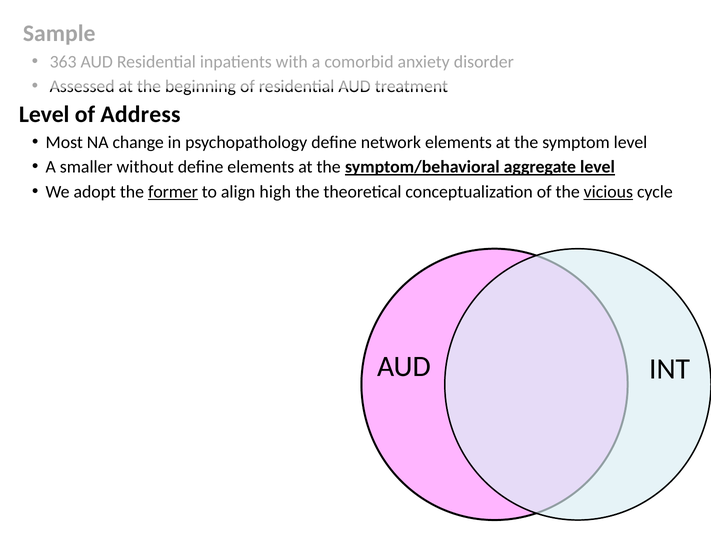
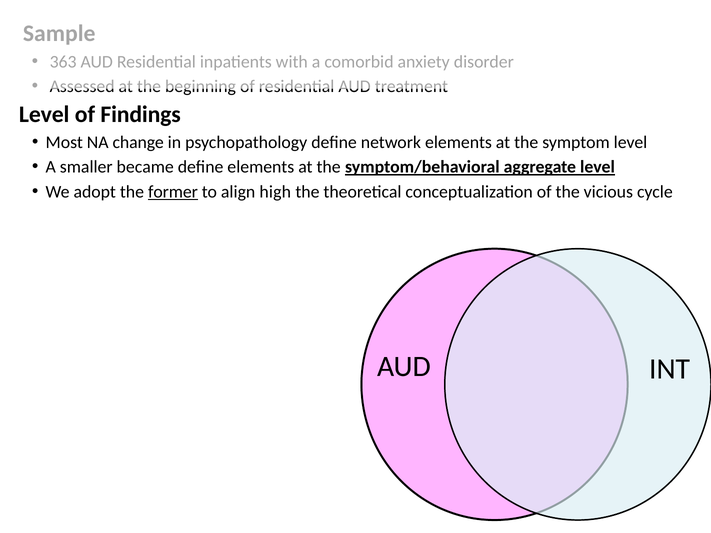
Address: Address -> Findings
without: without -> became
vicious underline: present -> none
